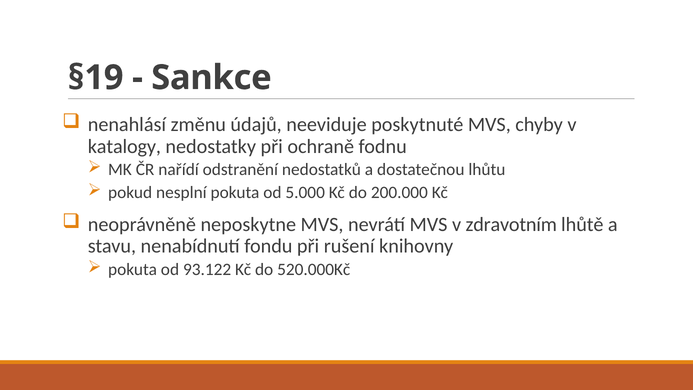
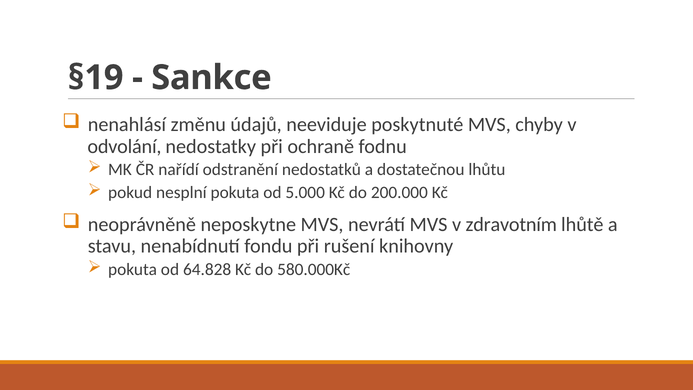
katalogy: katalogy -> odvolání
93.122: 93.122 -> 64.828
520.000Kč: 520.000Kč -> 580.000Kč
